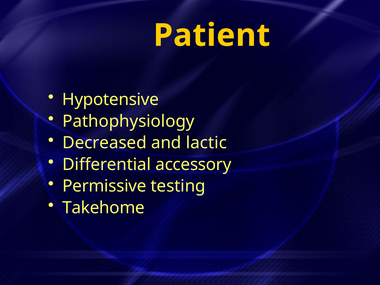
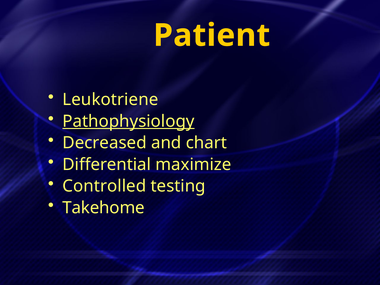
Hypotensive: Hypotensive -> Leukotriene
Pathophysiology underline: none -> present
lactic: lactic -> chart
accessory: accessory -> maximize
Permissive: Permissive -> Controlled
